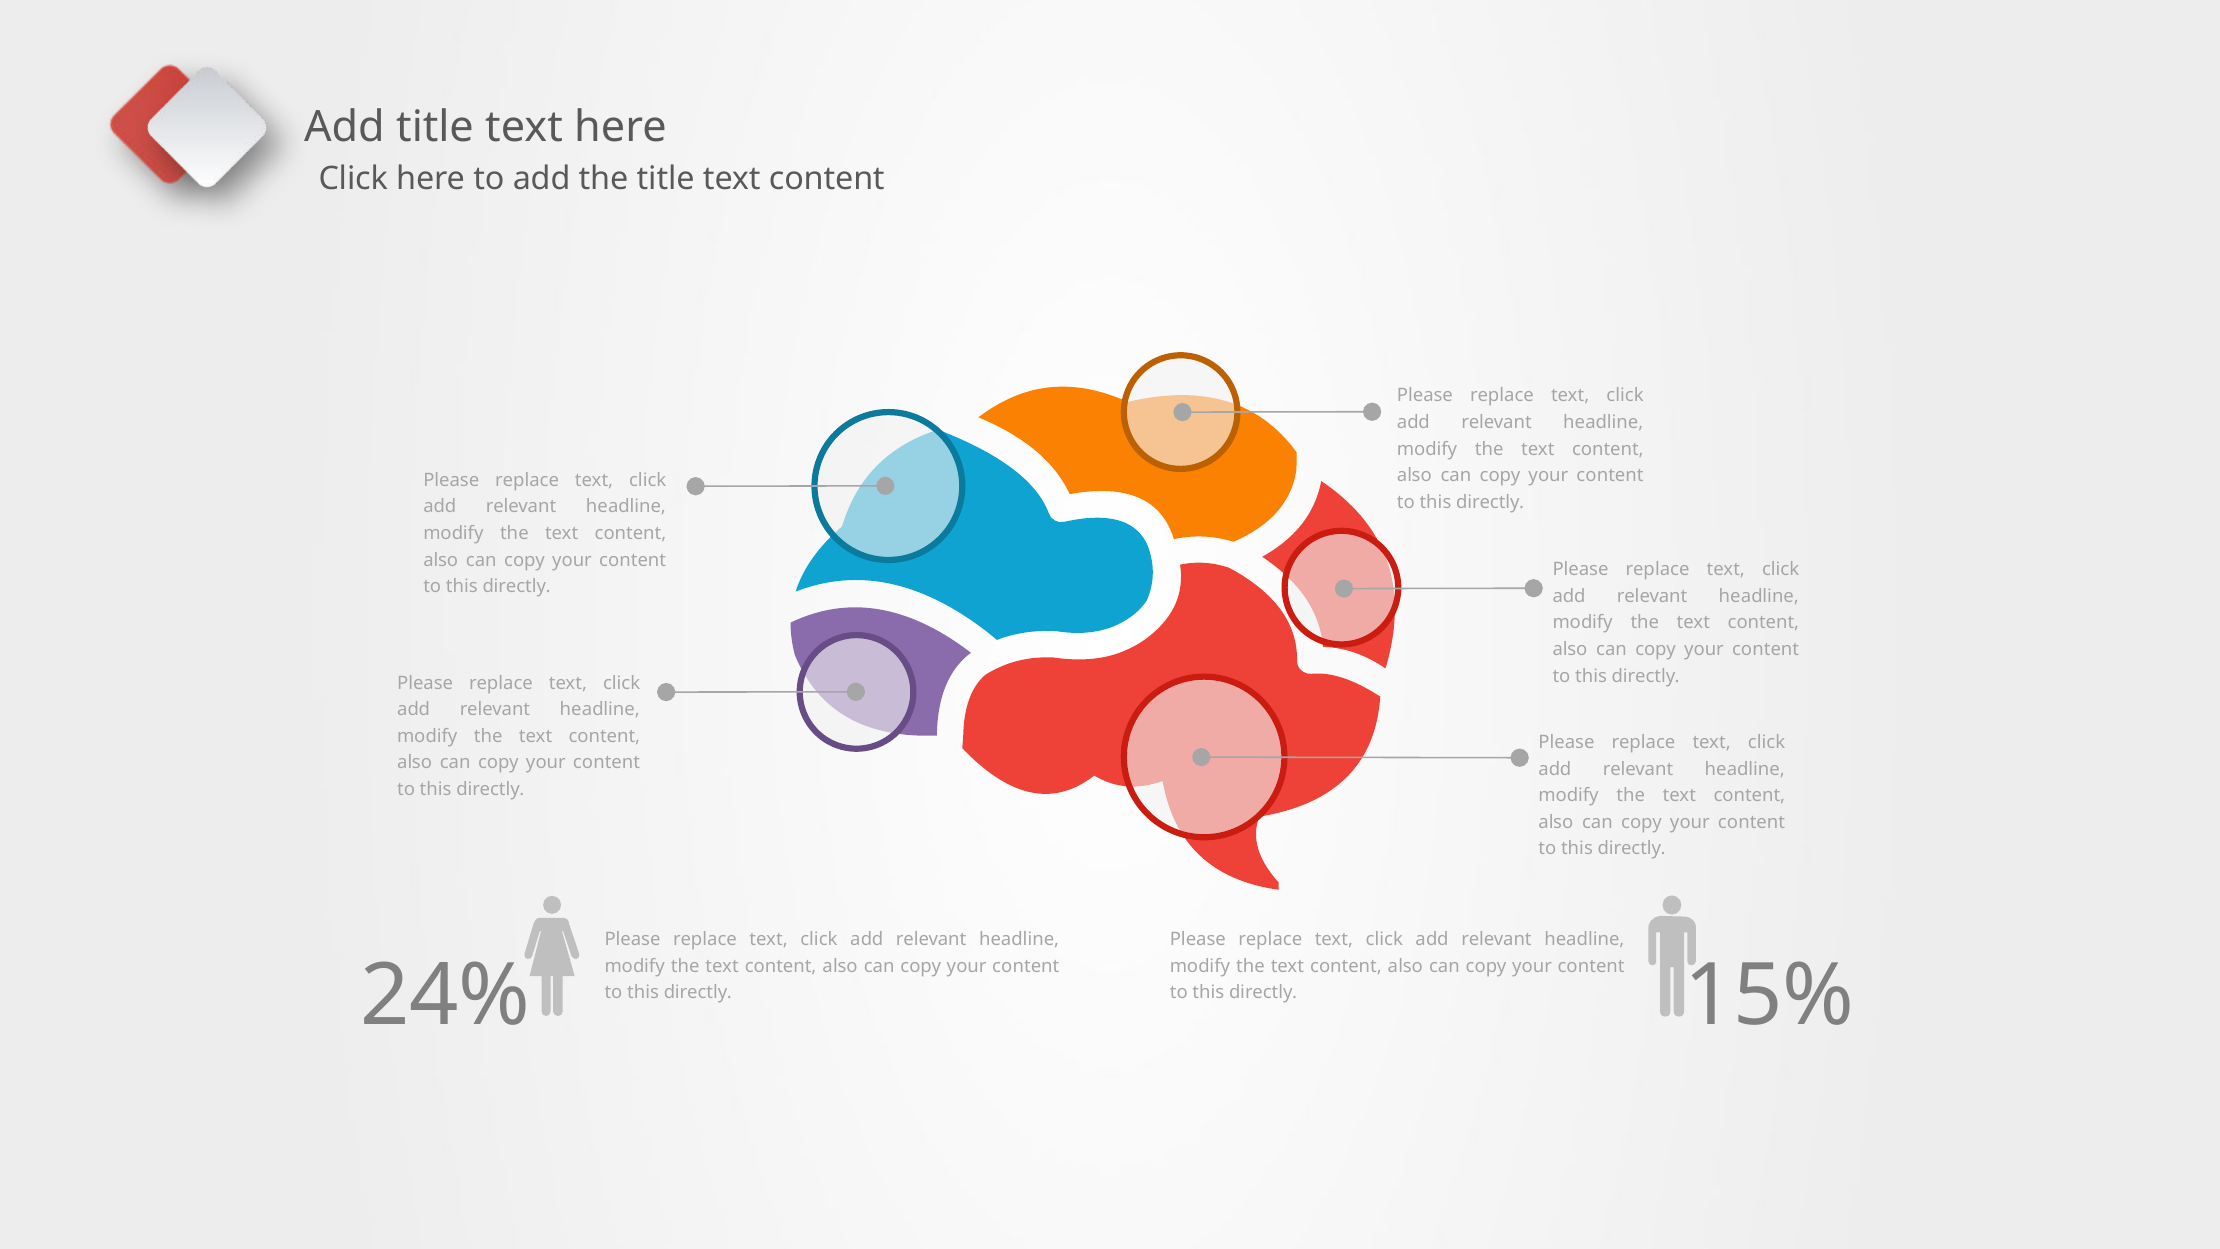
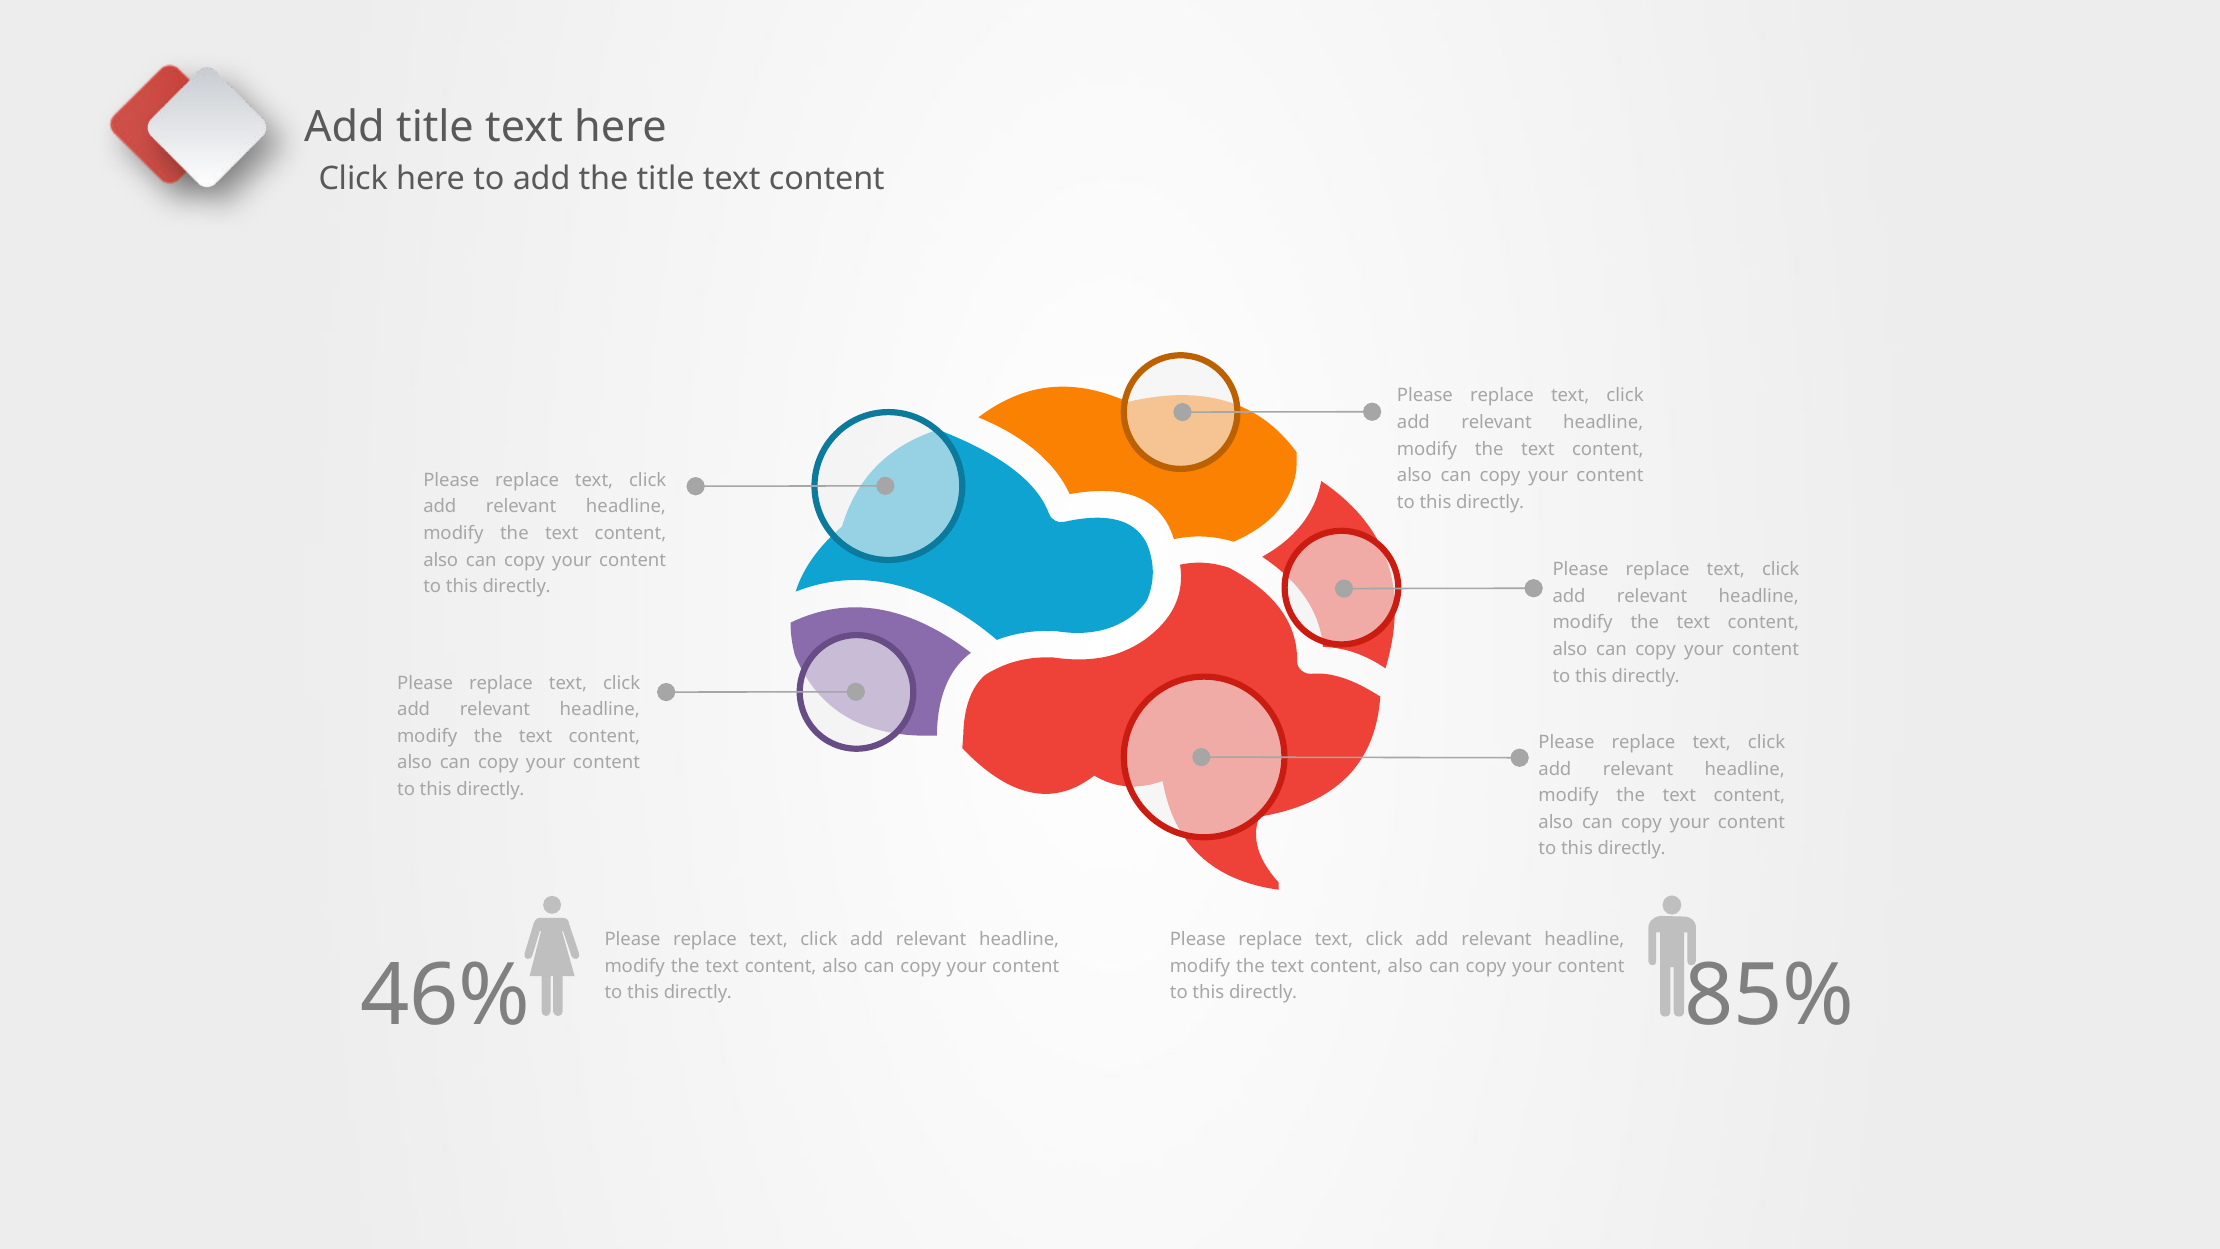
24%: 24% -> 46%
15%: 15% -> 85%
